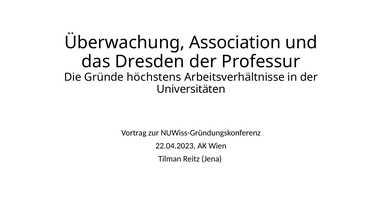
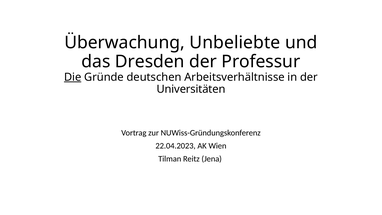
Association: Association -> Unbeliebte
Die underline: none -> present
höchstens: höchstens -> deutschen
